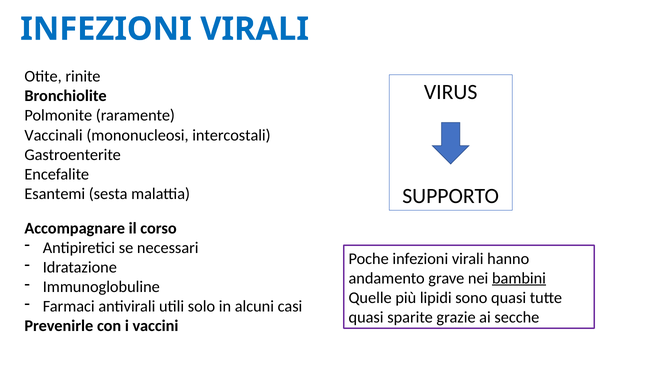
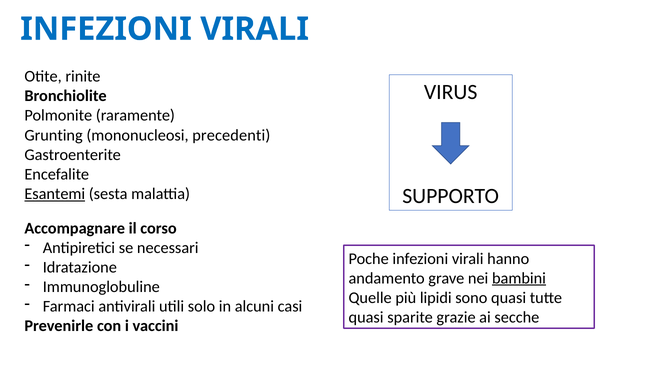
Vaccinali: Vaccinali -> Grunting
intercostali: intercostali -> precedenti
Esantemi underline: none -> present
